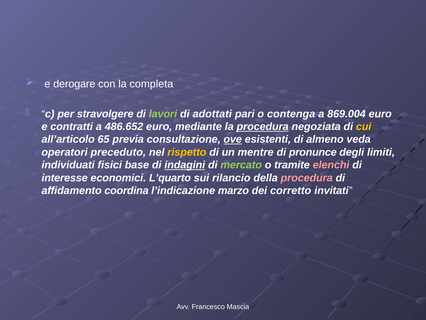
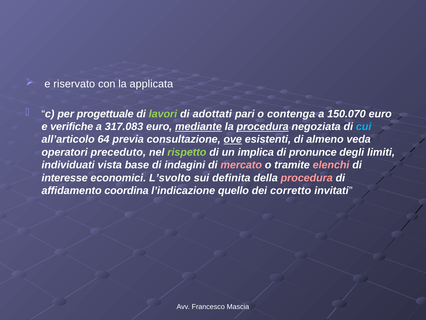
derogare: derogare -> riservato
completa: completa -> applicata
stravolgere: stravolgere -> progettuale
869.004: 869.004 -> 150.070
contratti: contratti -> verifiche
486.652: 486.652 -> 317.083
mediante underline: none -> present
cui colour: yellow -> light blue
65: 65 -> 64
rispetto colour: yellow -> light green
mentre: mentre -> implica
fisici: fisici -> vista
indagini underline: present -> none
mercato colour: light green -> pink
L’quarto: L’quarto -> L’svolto
rilancio: rilancio -> definita
marzo: marzo -> quello
